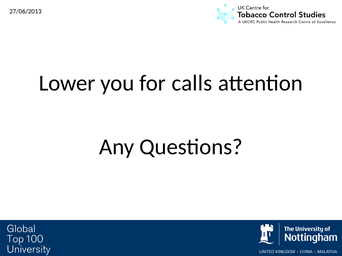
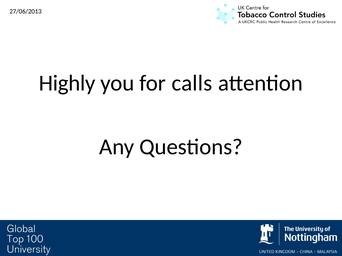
Lower: Lower -> Highly
